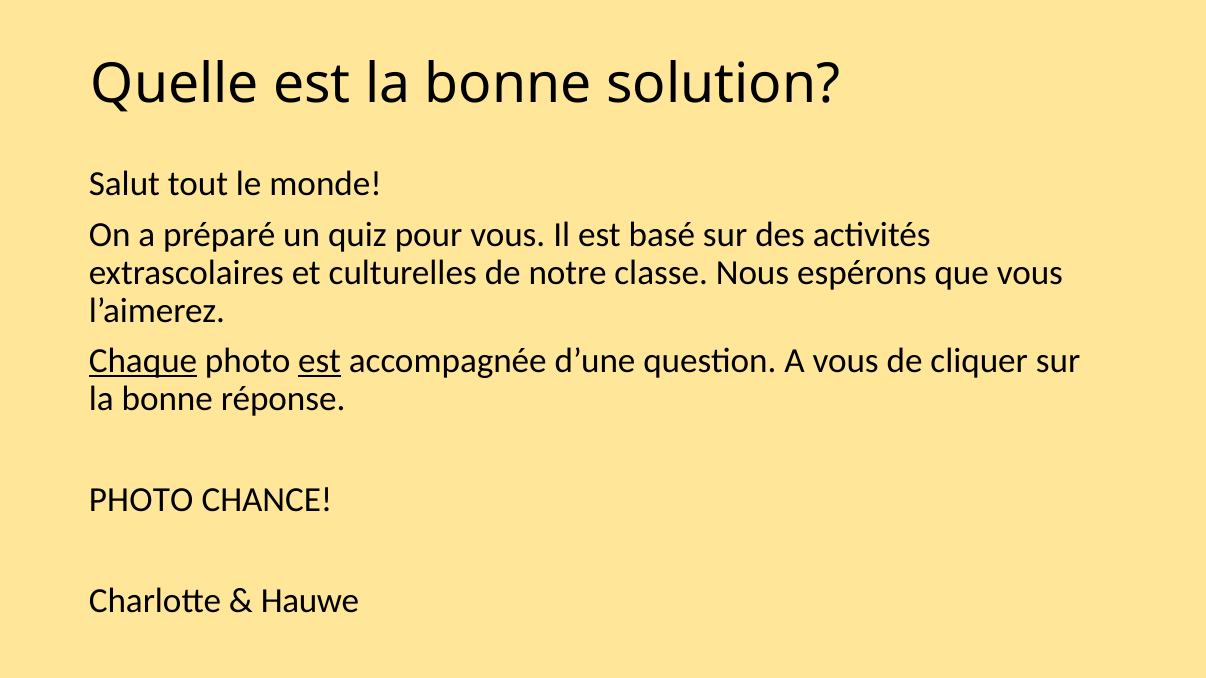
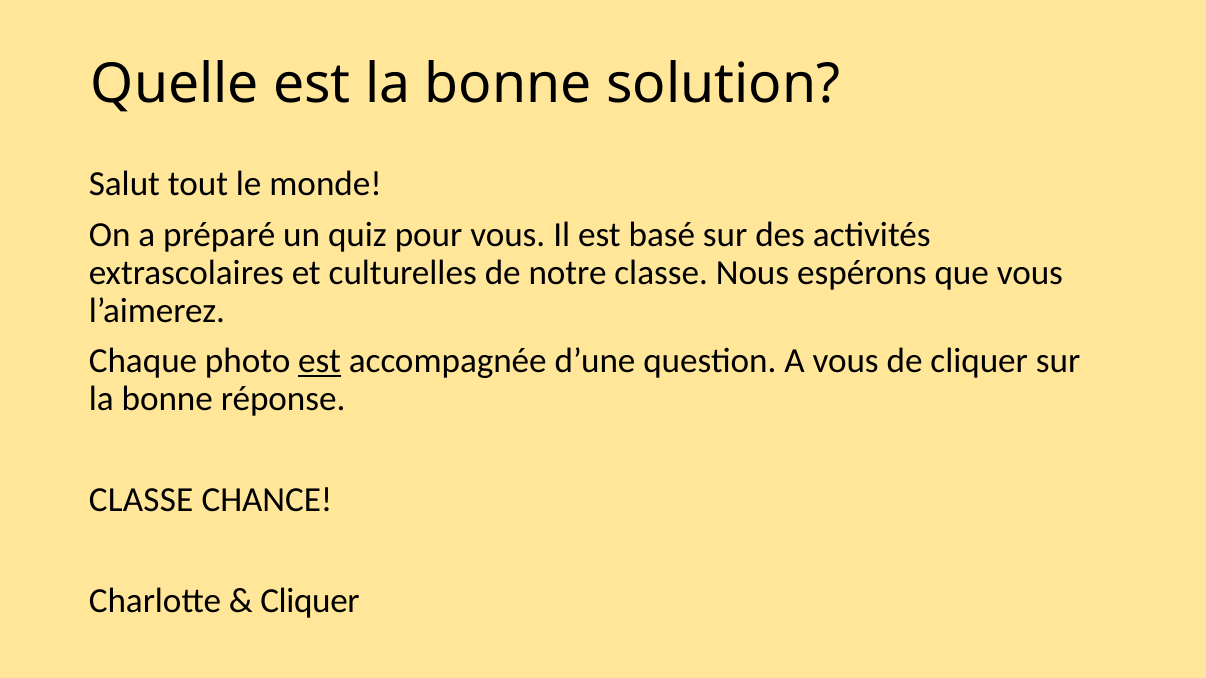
Chaque underline: present -> none
PHOTO at (141, 500): PHOTO -> CLASSE
Hauwe at (310, 602): Hauwe -> Cliquer
